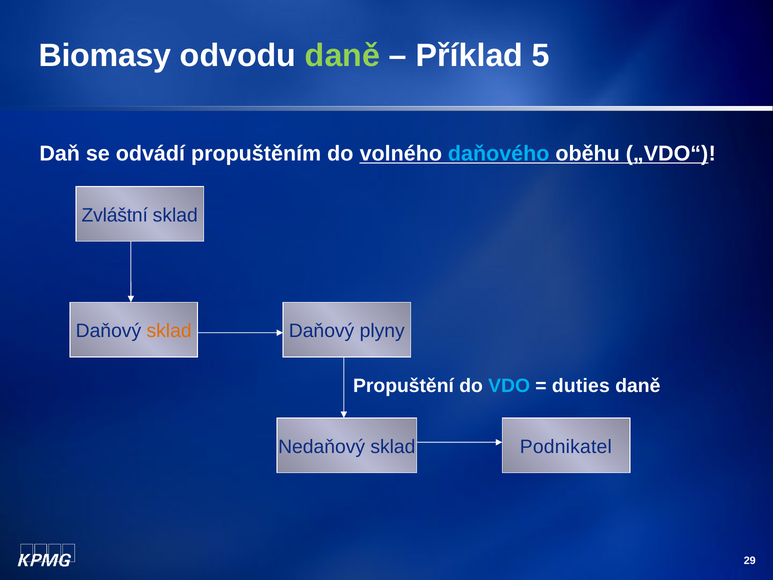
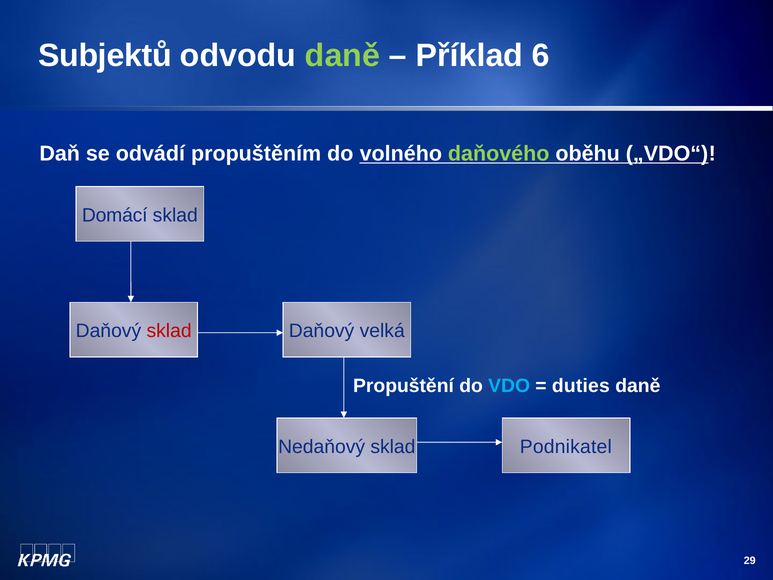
Biomasy: Biomasy -> Subjektů
5: 5 -> 6
daňového colour: light blue -> light green
Zvláštní: Zvláštní -> Domácí
sklad at (169, 331) colour: orange -> red
plyny: plyny -> velká
